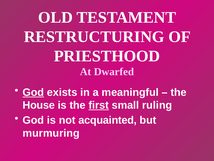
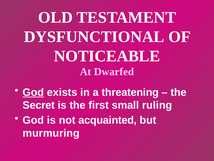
RESTRUCTURING: RESTRUCTURING -> DYSFUNCTIONAL
PRIESTHOOD: PRIESTHOOD -> NOTICEABLE
meaningful: meaningful -> threatening
House: House -> Secret
first underline: present -> none
